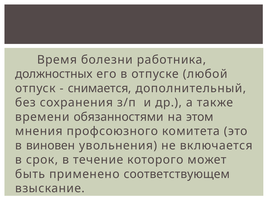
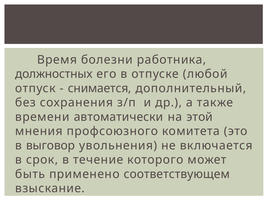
обязанностями: обязанностями -> автоматически
этом: этом -> этой
виновен: виновен -> выговор
